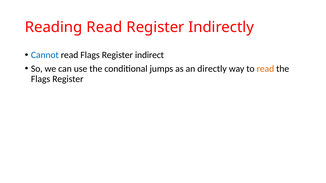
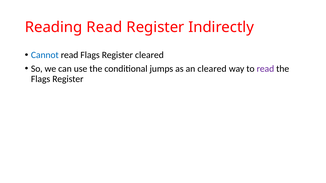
Register indirect: indirect -> cleared
an directly: directly -> cleared
read at (265, 69) colour: orange -> purple
